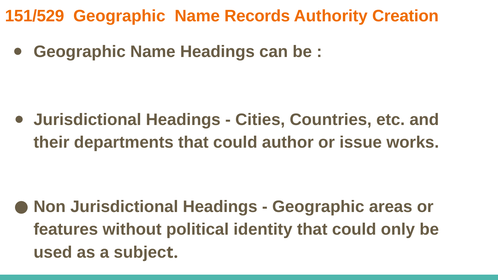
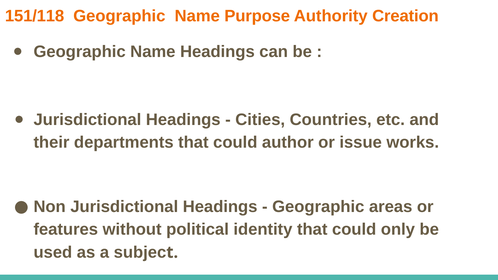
151/529: 151/529 -> 151/118
Records: Records -> Purpose
